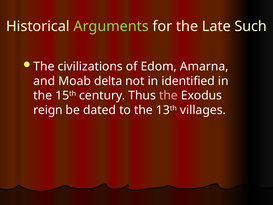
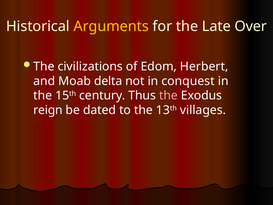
Arguments colour: light green -> yellow
Such: Such -> Over
Amarna: Amarna -> Herbert
identified: identified -> conquest
